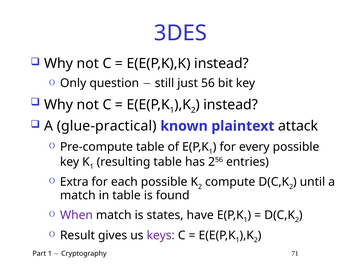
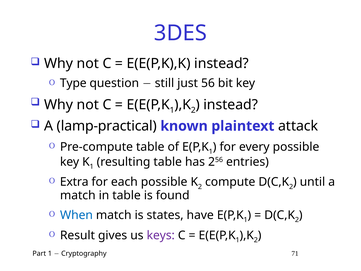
Only: Only -> Type
glue-practical: glue-practical -> lamp-practical
When colour: purple -> blue
